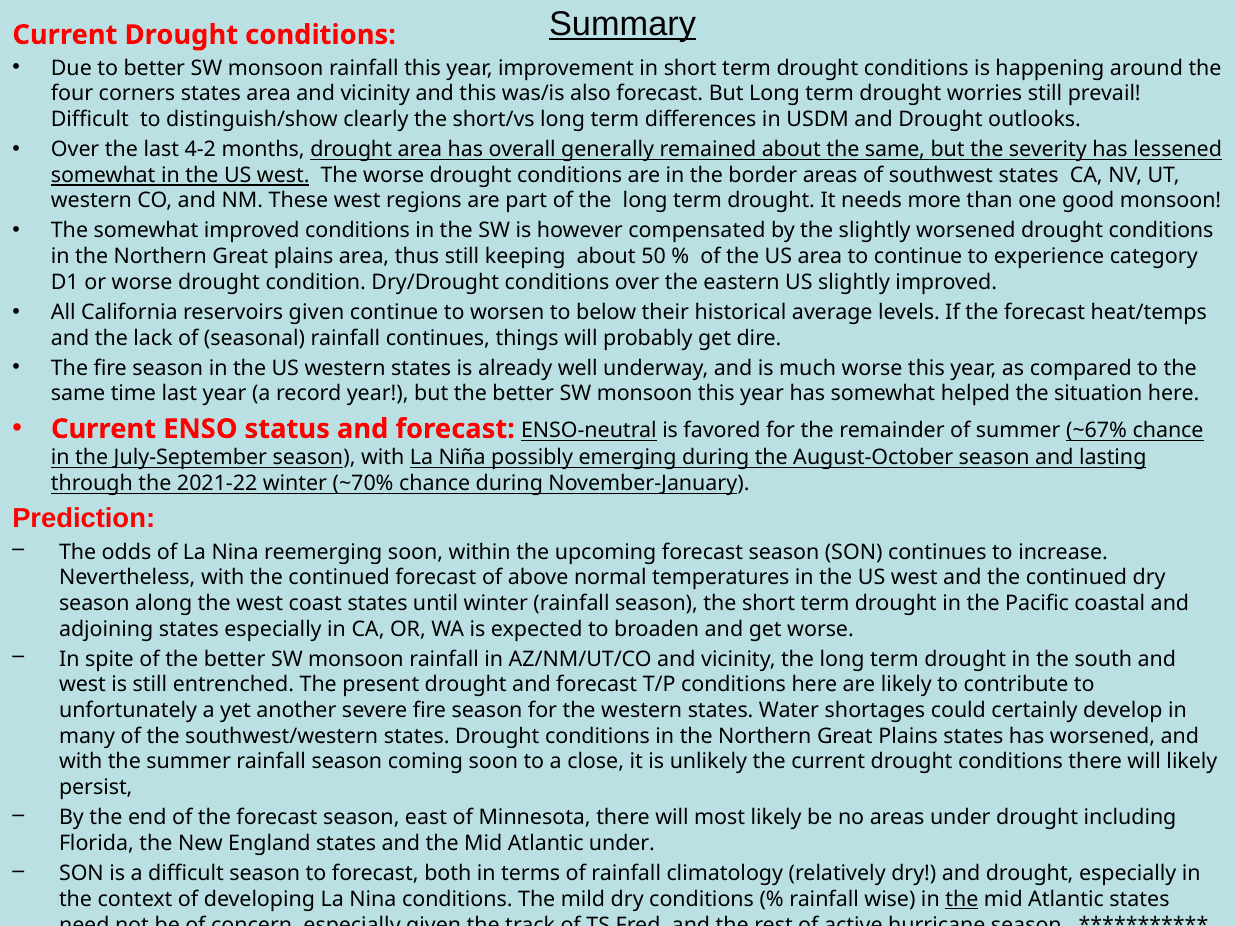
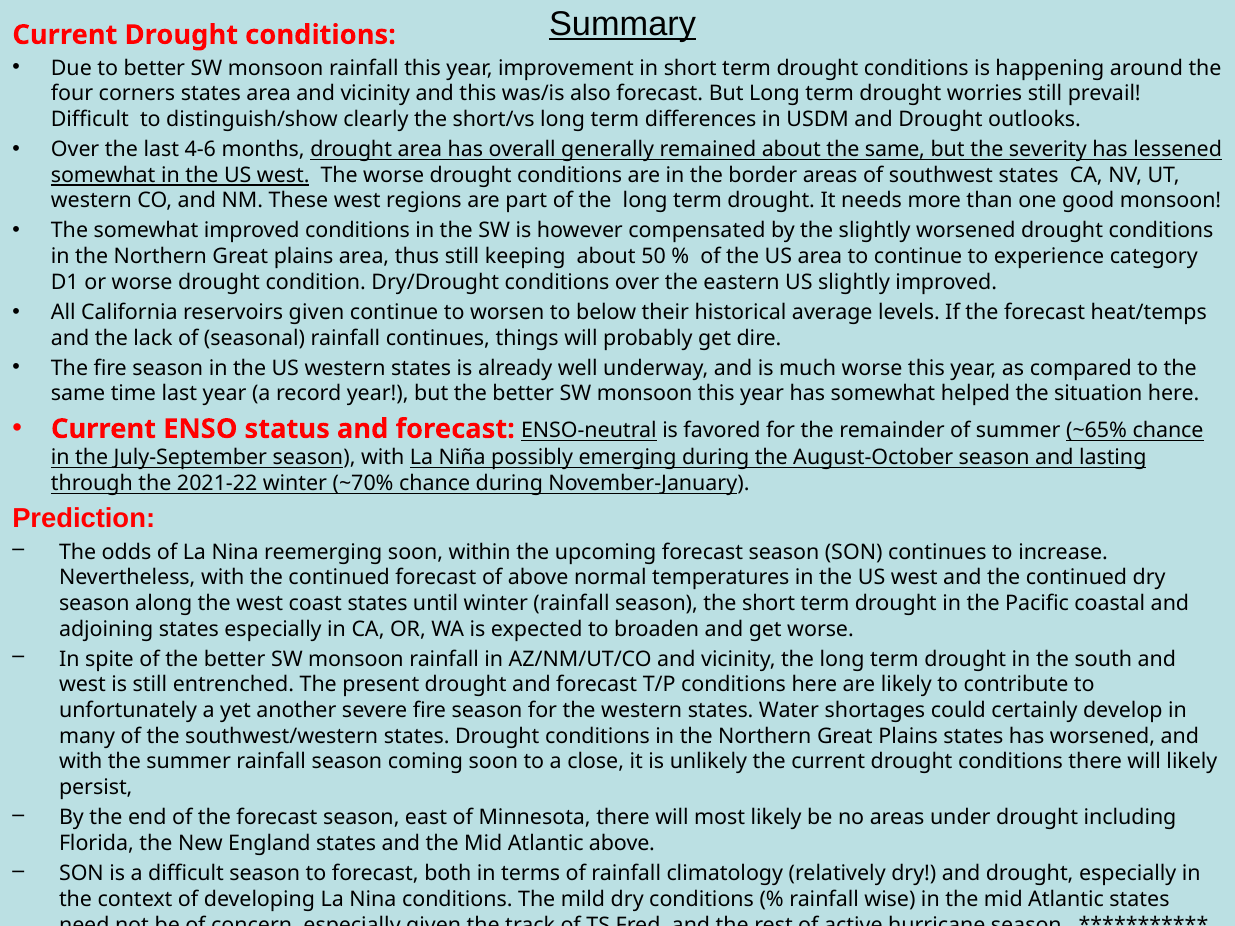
4-2: 4-2 -> 4-6
~67%: ~67% -> ~65%
Atlantic under: under -> above
the at (962, 899) underline: present -> none
